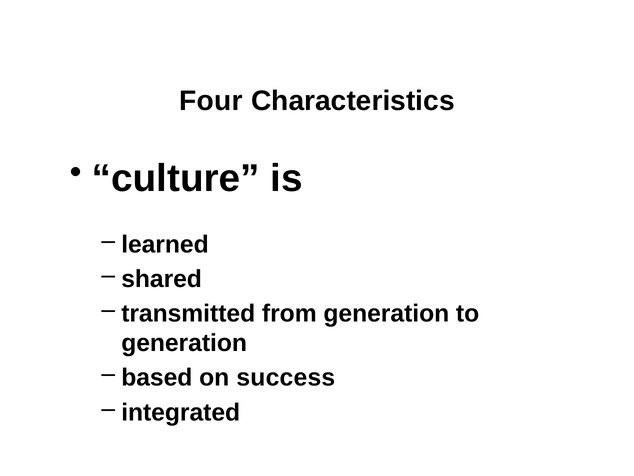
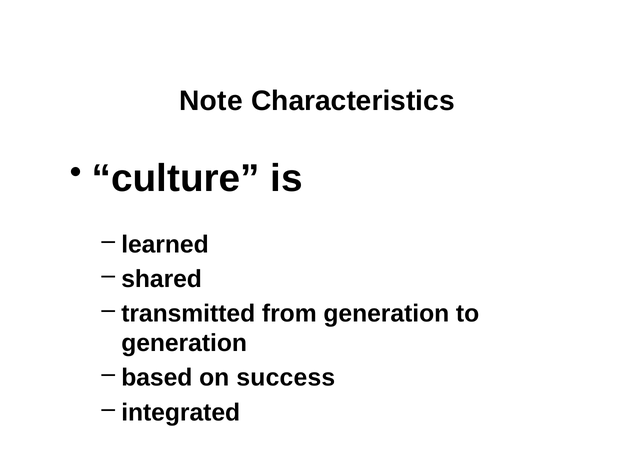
Four: Four -> Note
